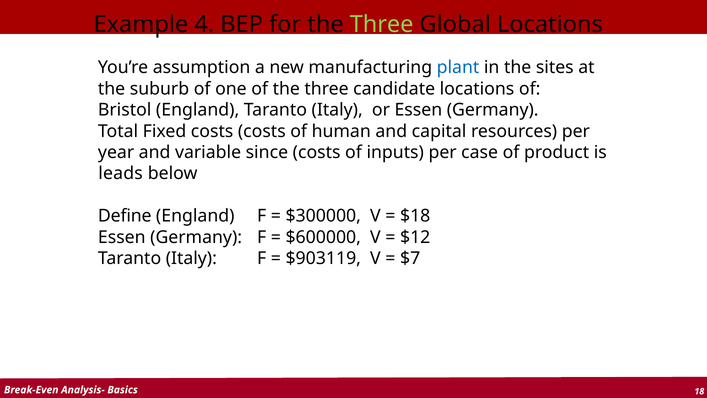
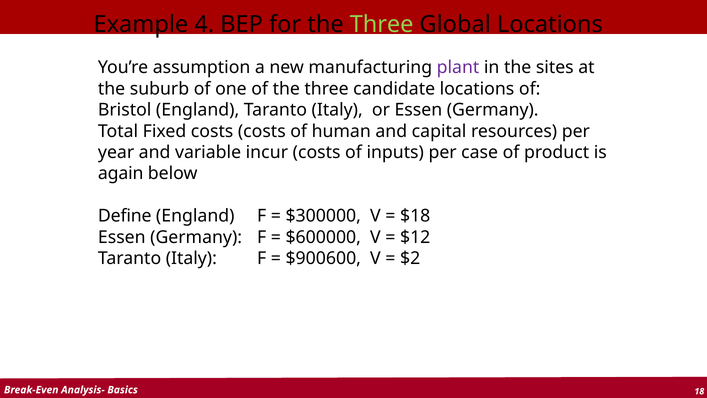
plant colour: blue -> purple
since: since -> incur
leads: leads -> again
$903119: $903119 -> $900600
$7: $7 -> $2
